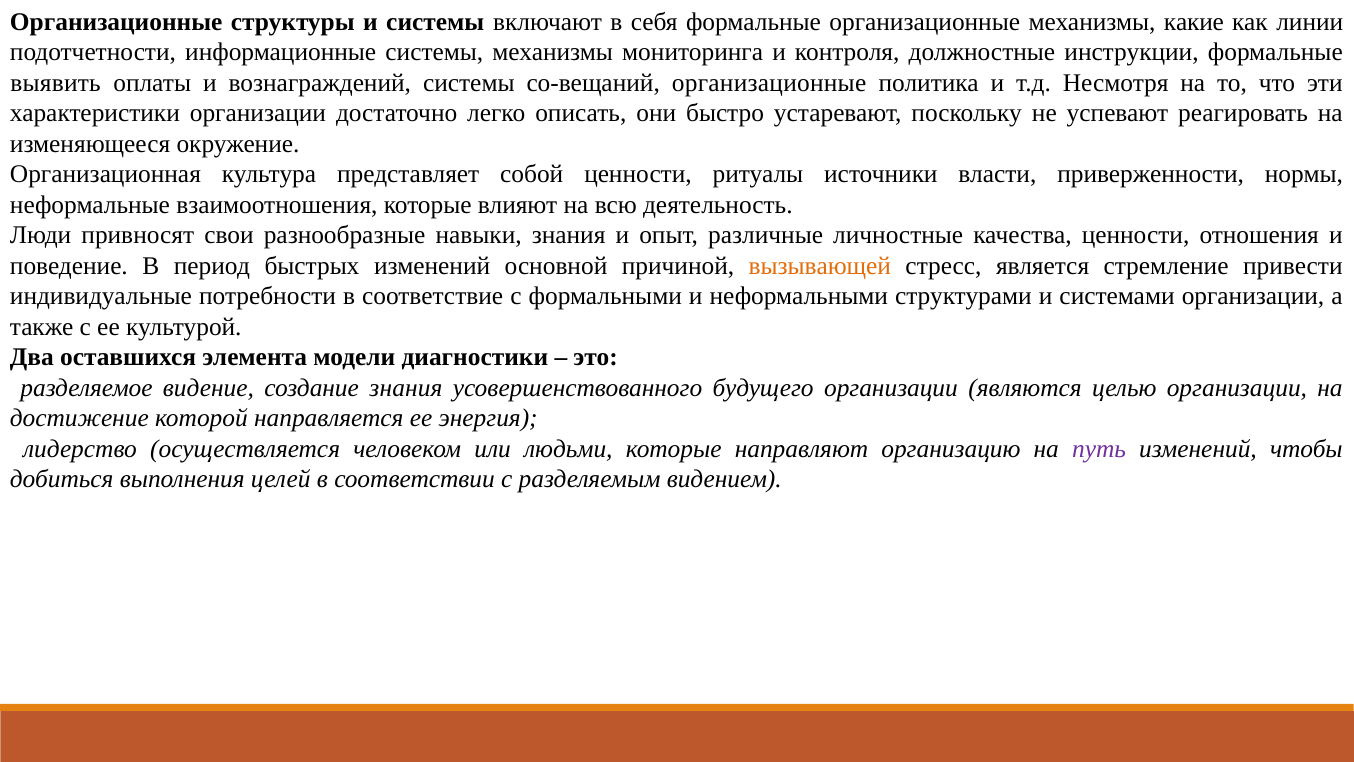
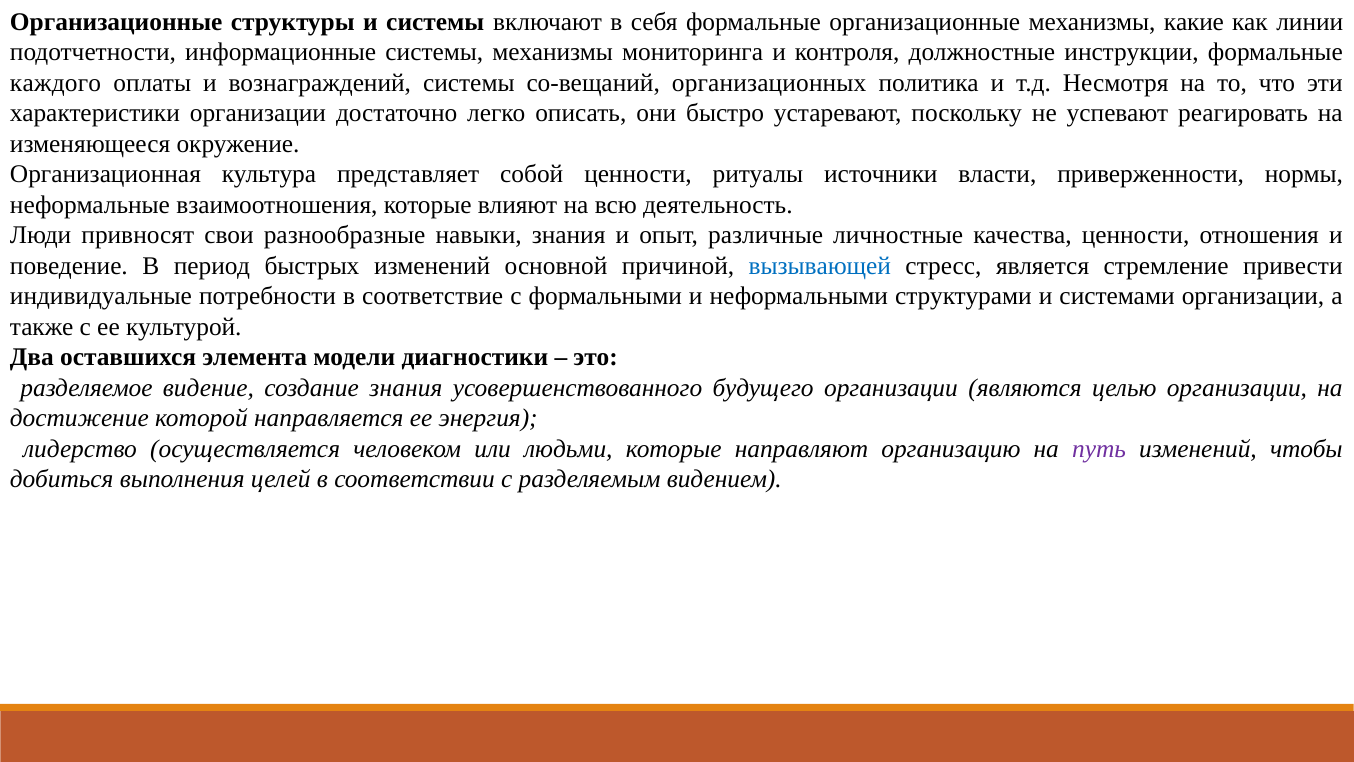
выявить: выявить -> каждого
со-вещаний организационные: организационные -> организационных
вызывающей colour: orange -> blue
